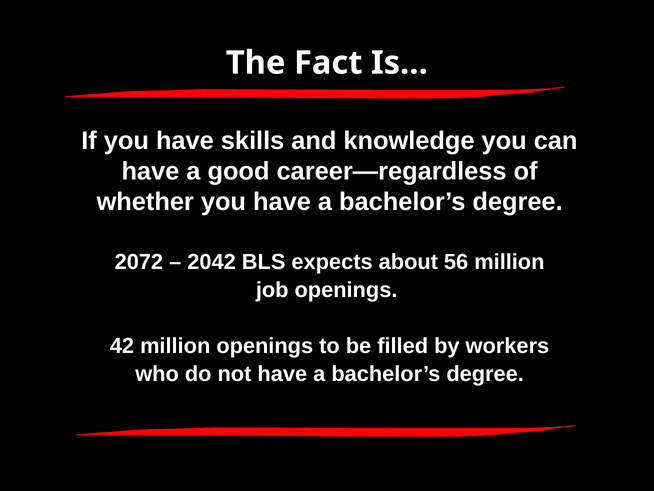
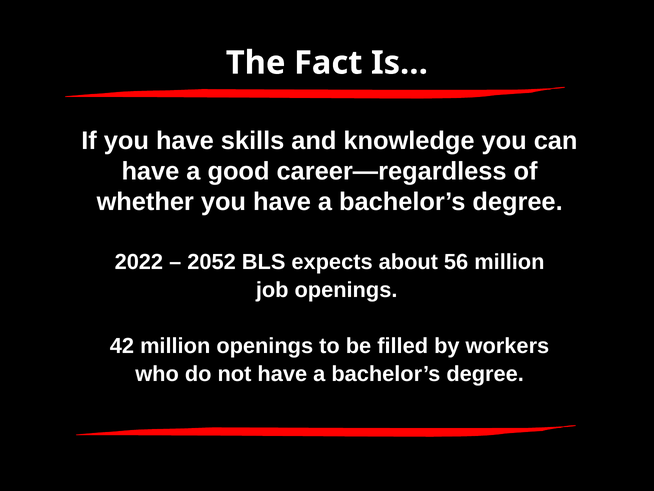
2072: 2072 -> 2022
2042: 2042 -> 2052
